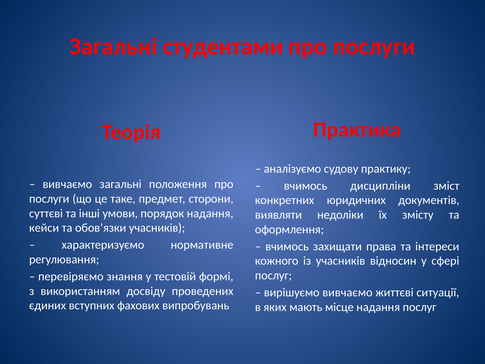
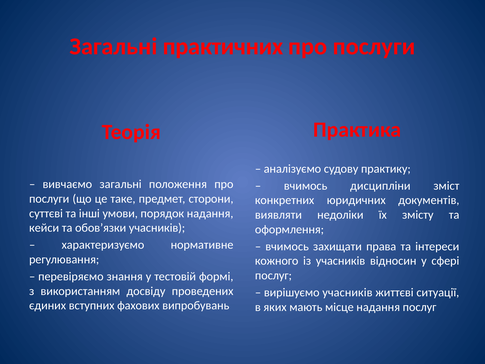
студентами: студентами -> практичних
вирішуємо вивчаємо: вивчаємо -> учасників
